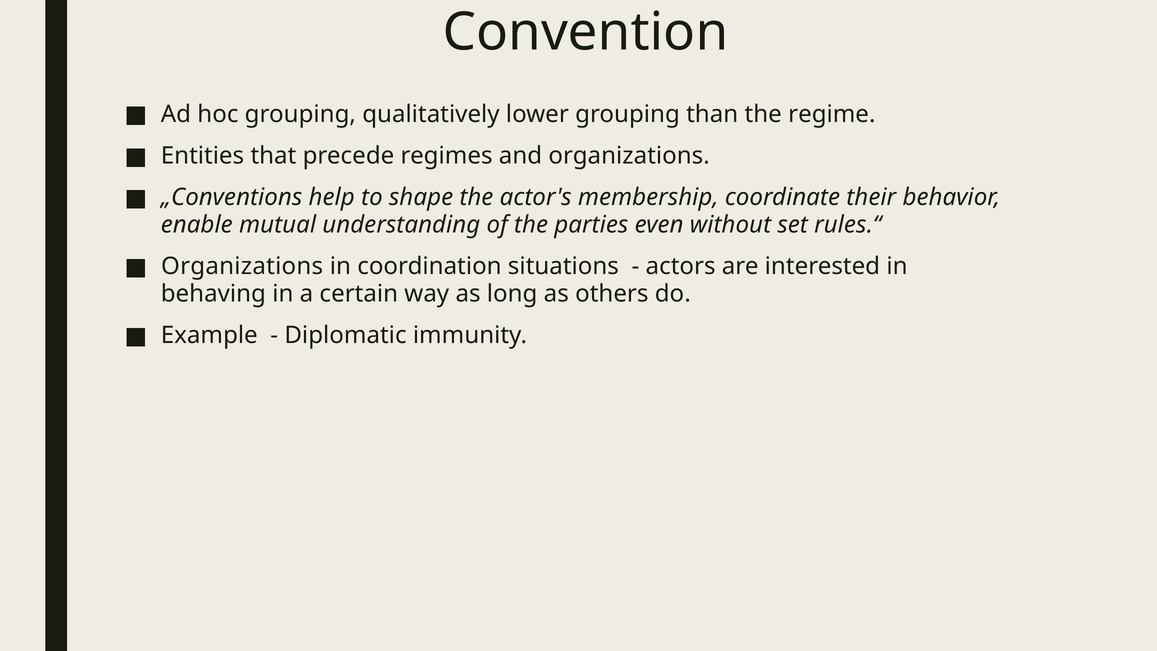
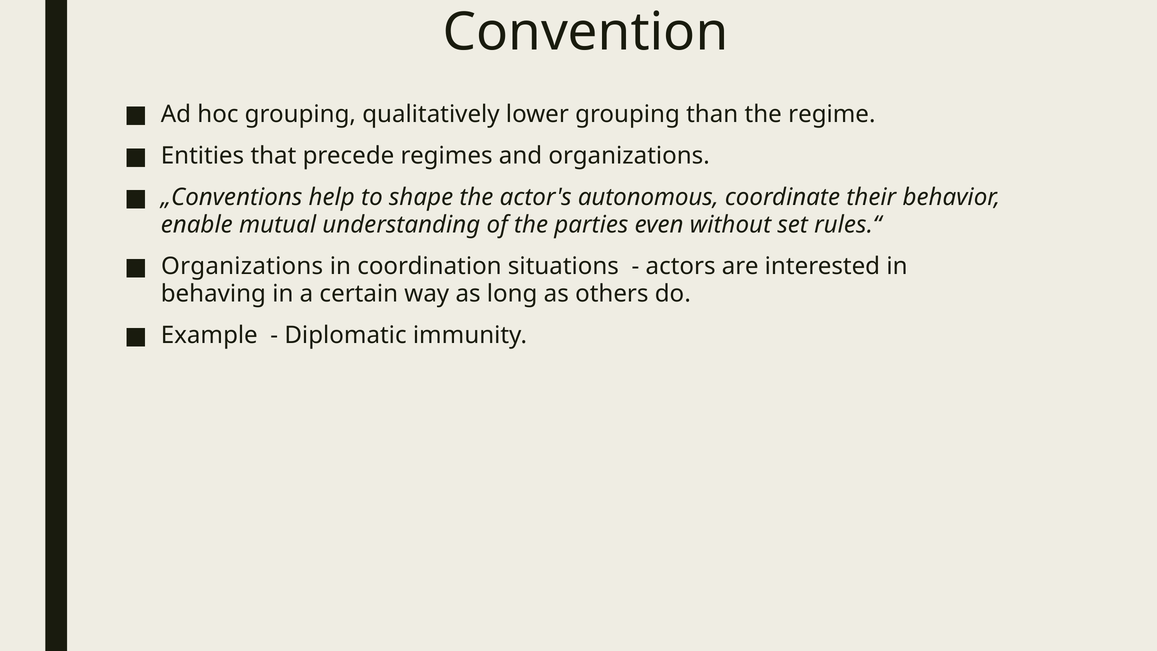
membership: membership -> autonomous
